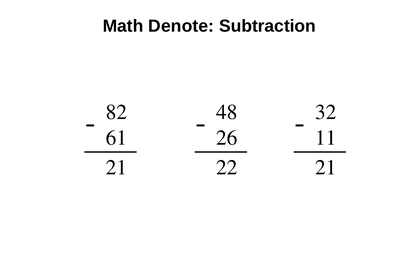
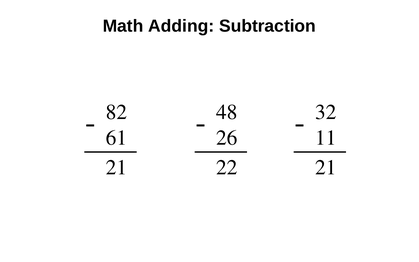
Denote: Denote -> Adding
